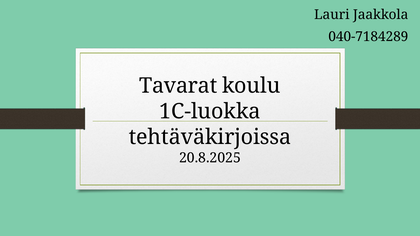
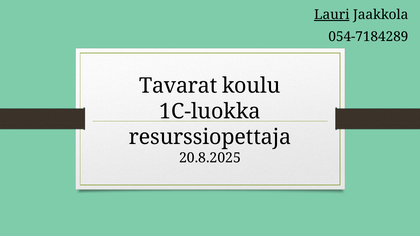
Lauri underline: none -> present
040-7184289: 040-7184289 -> 054-7184289
tehtäväkirjoissa: tehtäväkirjoissa -> resurssiopettaja
